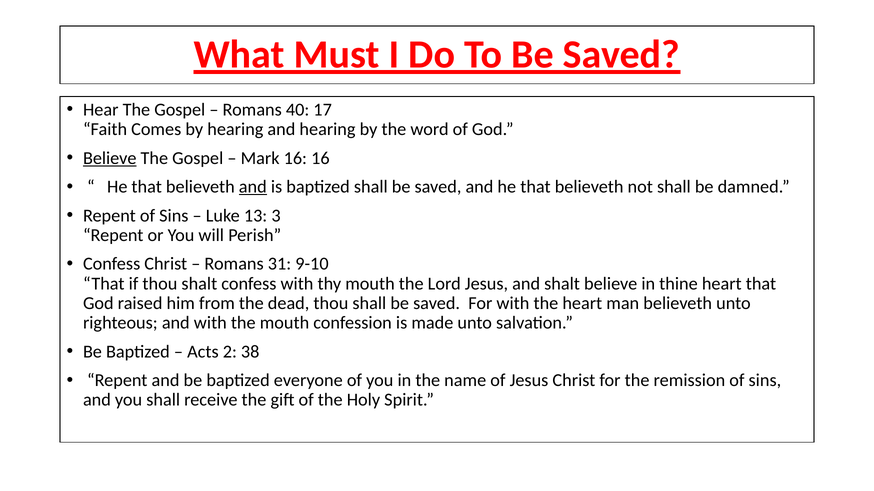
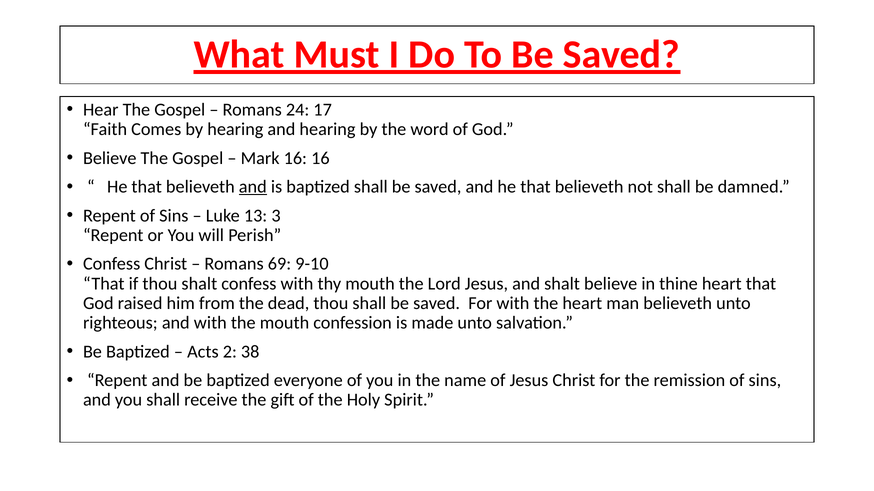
40: 40 -> 24
Believe at (110, 158) underline: present -> none
31: 31 -> 69
